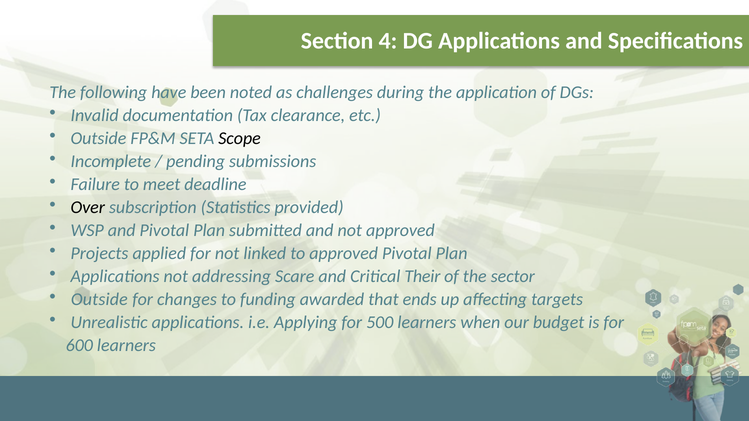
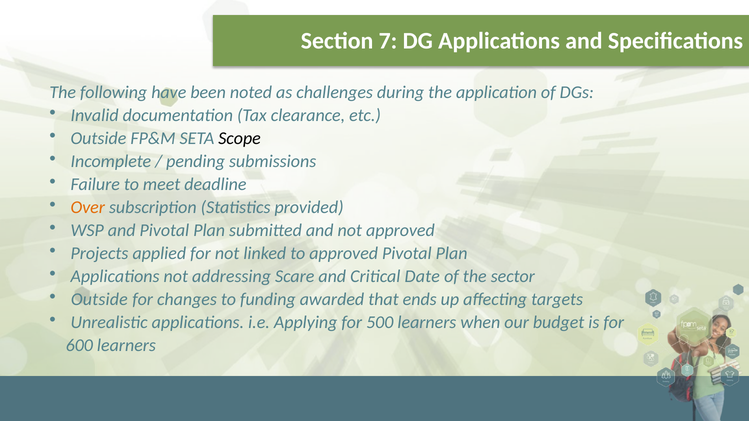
4: 4 -> 7
Over colour: black -> orange
Their: Their -> Date
